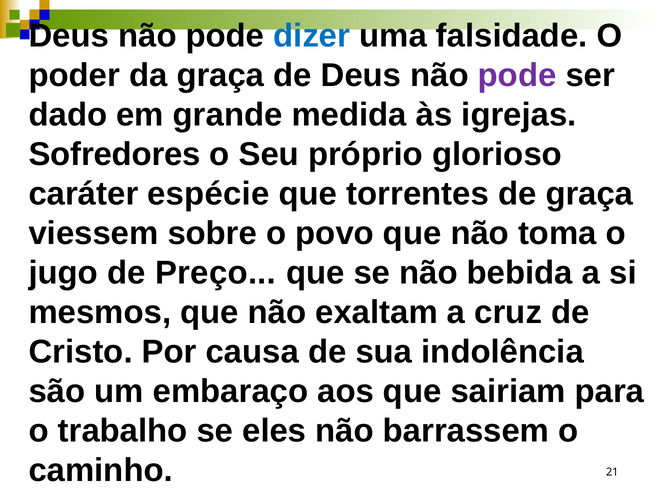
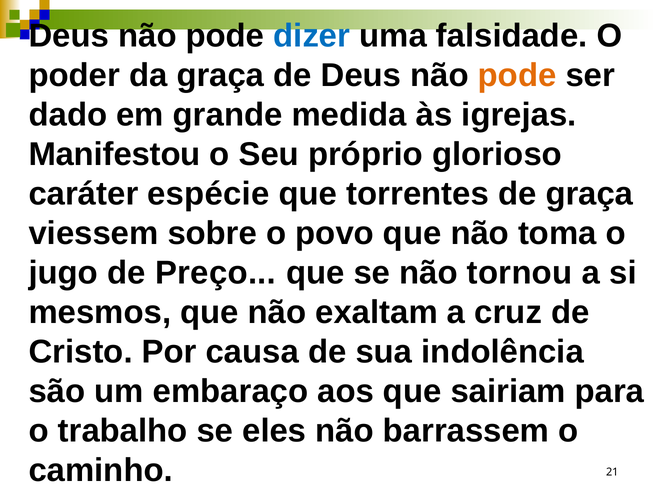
pode at (517, 75) colour: purple -> orange
Sofredores: Sofredores -> Manifestou
bebida: bebida -> tornou
